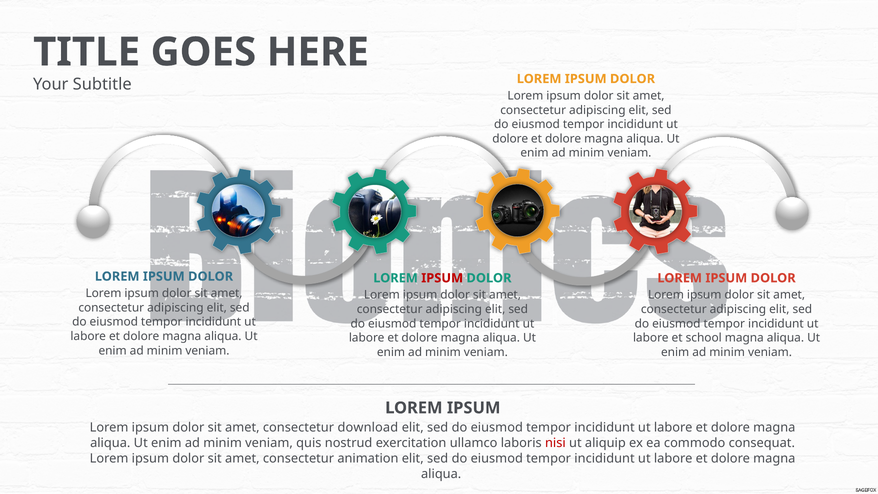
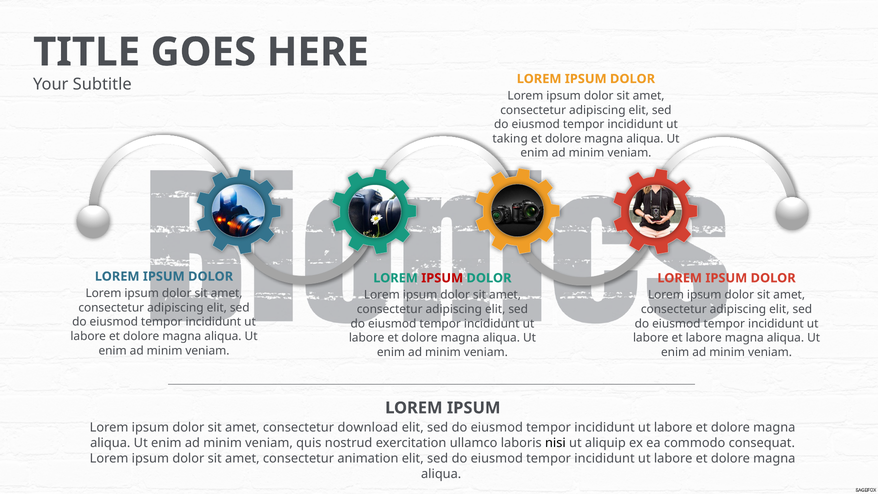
dolore at (510, 139): dolore -> taking
et school: school -> labore
nisi colour: red -> black
